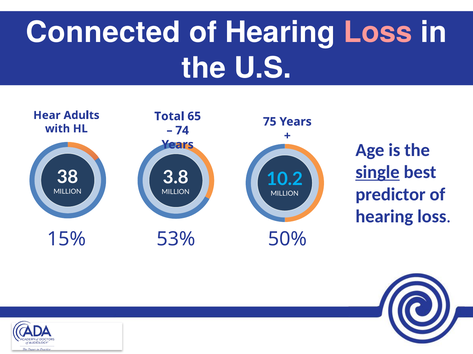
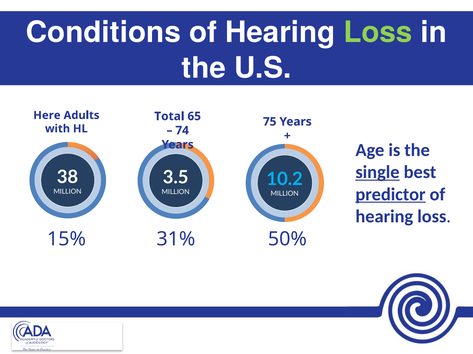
Connected: Connected -> Conditions
Loss at (378, 33) colour: pink -> light green
Hear: Hear -> Here
3.8: 3.8 -> 3.5
predictor underline: none -> present
53%: 53% -> 31%
